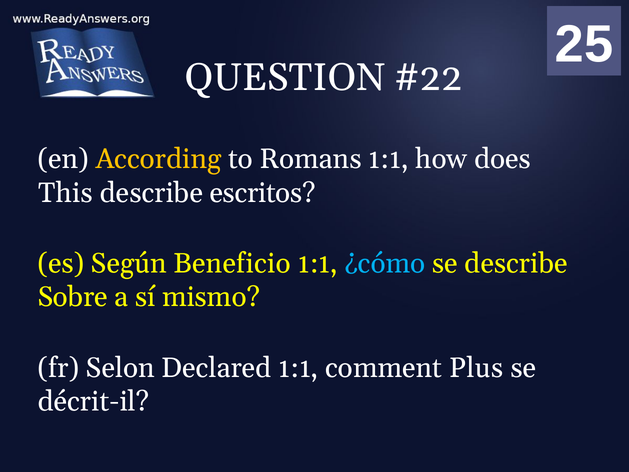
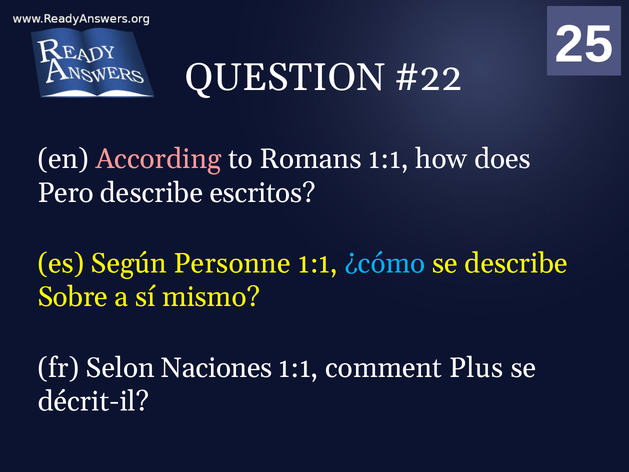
According colour: yellow -> pink
This: This -> Pero
Beneficio: Beneficio -> Personne
Declared: Declared -> Naciones
